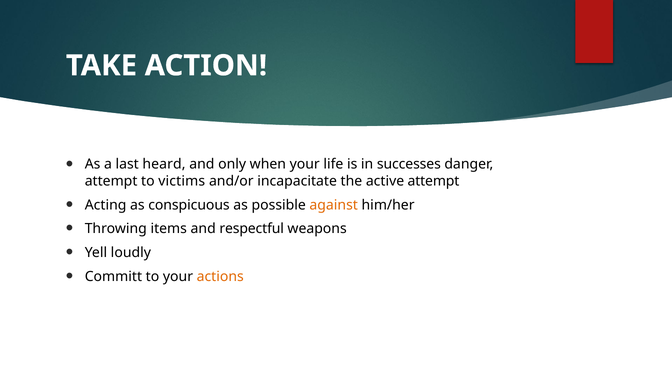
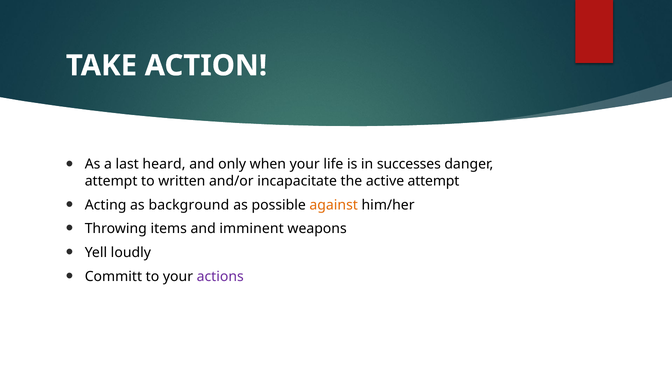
victims: victims -> written
conspicuous: conspicuous -> background
respectful: respectful -> imminent
actions colour: orange -> purple
